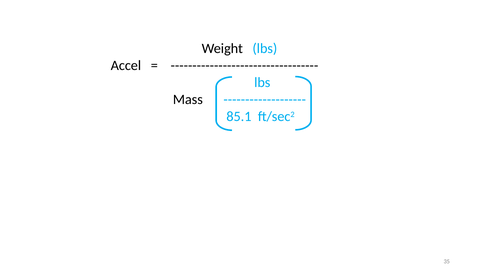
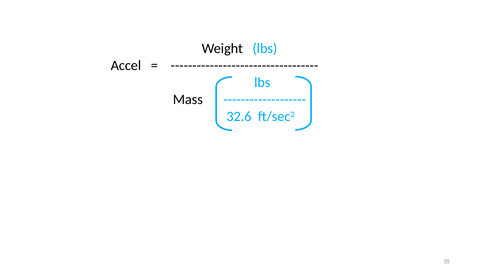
85.1: 85.1 -> 32.6
